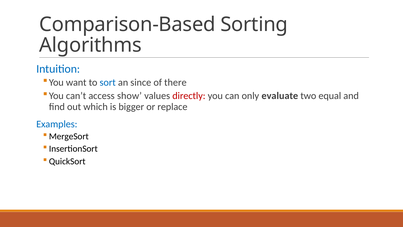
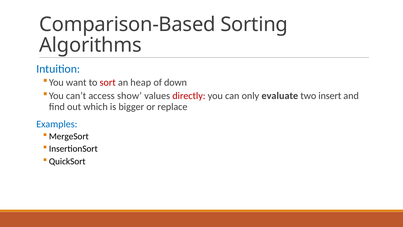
sort colour: blue -> red
since: since -> heap
there: there -> down
equal: equal -> insert
